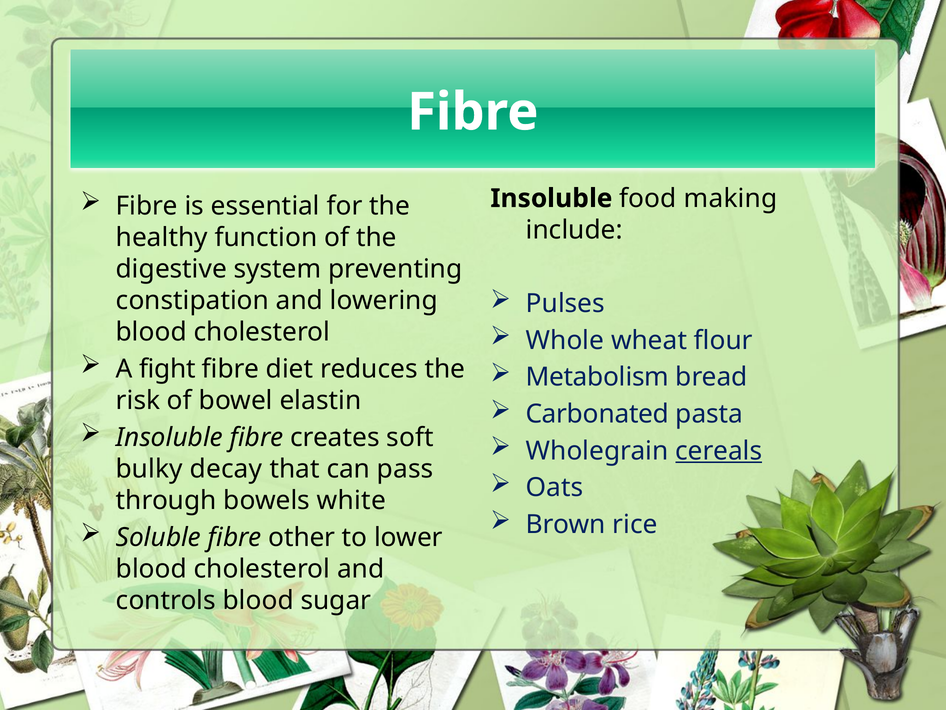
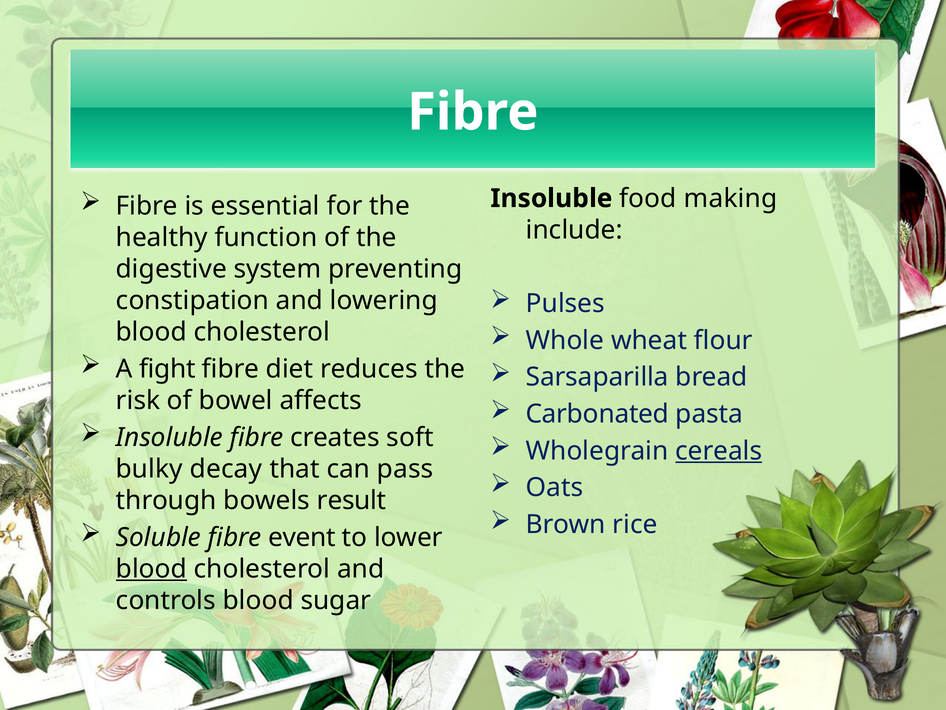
Metabolism: Metabolism -> Sarsaparilla
elastin: elastin -> affects
white: white -> result
other: other -> event
blood at (151, 568) underline: none -> present
